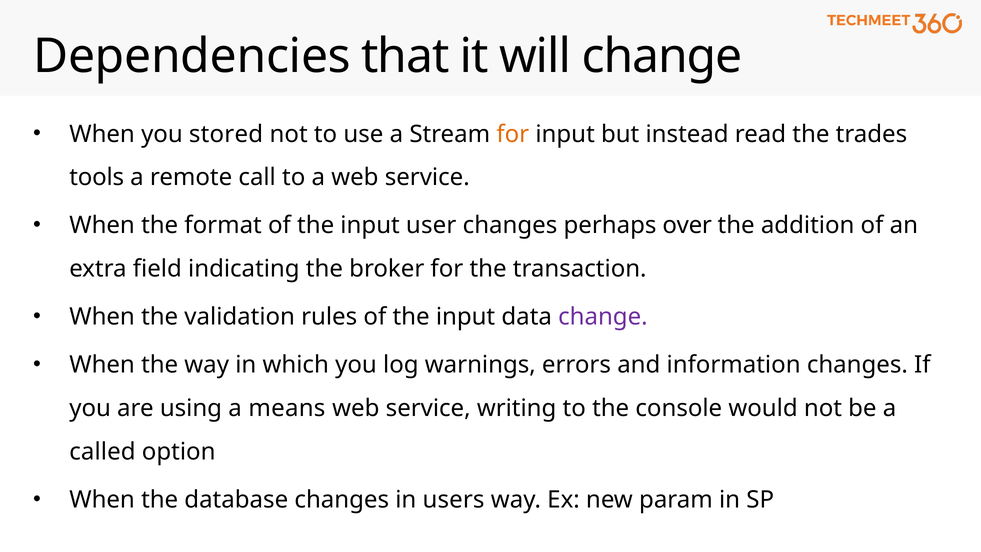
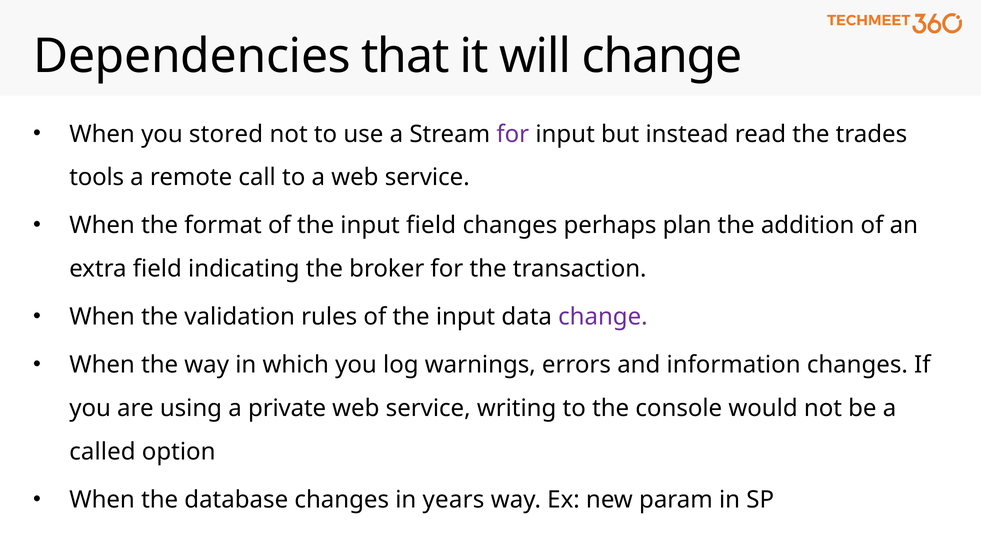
for at (513, 134) colour: orange -> purple
input user: user -> field
over: over -> plan
means: means -> private
users: users -> years
